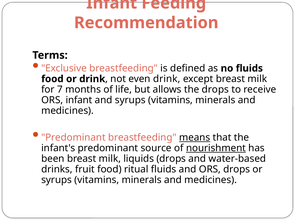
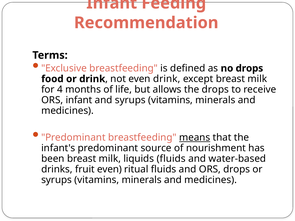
no fluids: fluids -> drops
7: 7 -> 4
nourishment underline: present -> none
liquids drops: drops -> fluids
fruit food: food -> even
